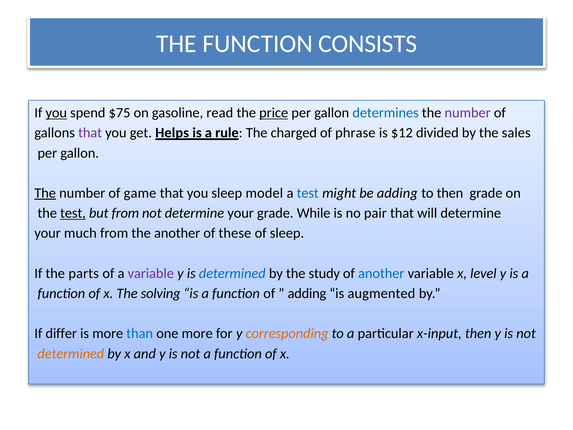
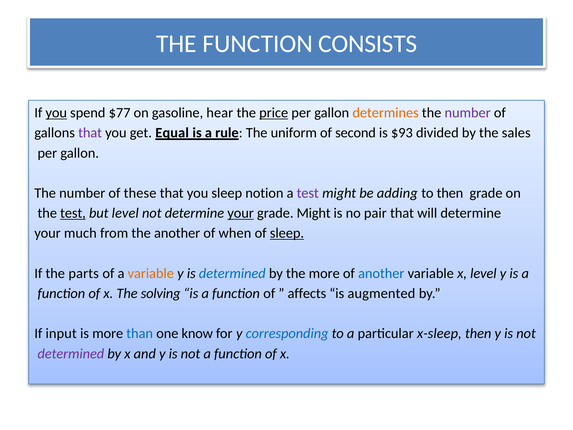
$75: $75 -> $77
read: read -> hear
determines colour: blue -> orange
Helps: Helps -> Equal
charged: charged -> uniform
phrase: phrase -> second
$12: $12 -> $93
The at (45, 193) underline: present -> none
game: game -> these
model: model -> notion
test at (308, 193) colour: blue -> purple
but from: from -> level
your at (241, 213) underline: none -> present
grade While: While -> Might
these: these -> when
sleep at (287, 233) underline: none -> present
variable at (151, 273) colour: purple -> orange
the study: study -> more
adding at (307, 293): adding -> affects
differ: differ -> input
one more: more -> know
corresponding colour: orange -> blue
x-input: x-input -> x-sleep
determined at (71, 353) colour: orange -> purple
